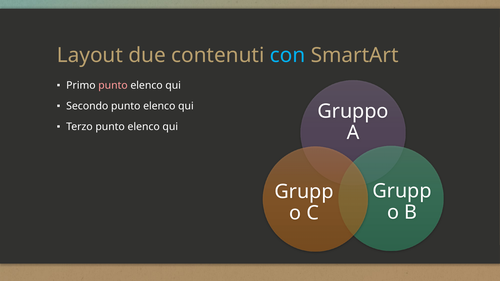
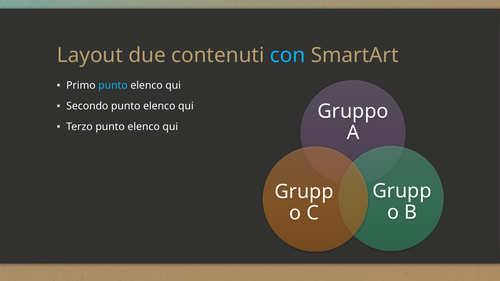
punto at (113, 86) colour: pink -> light blue
